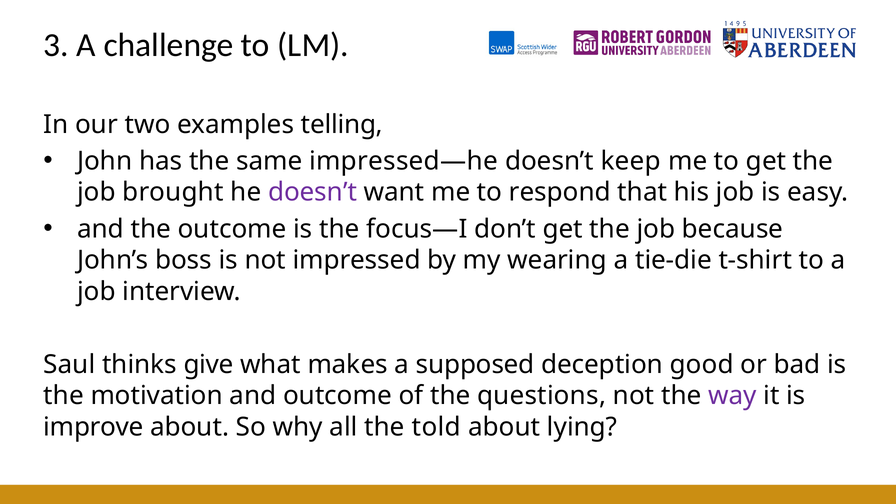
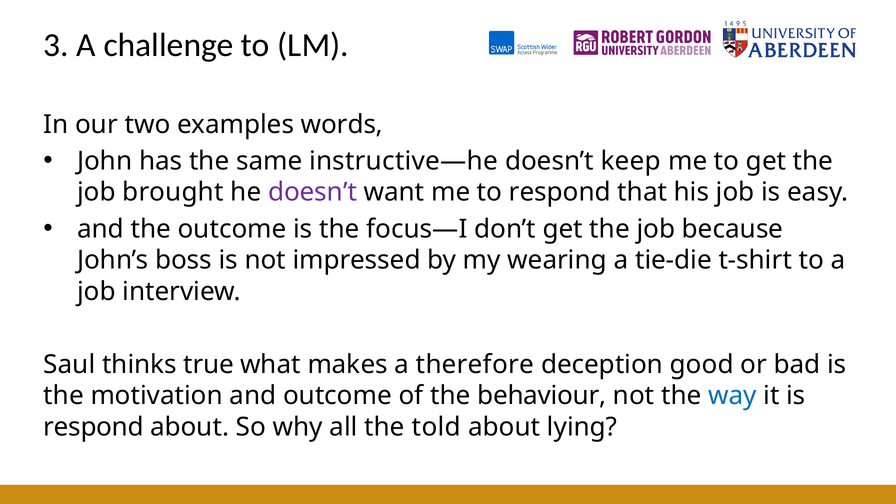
telling: telling -> words
impressed—he: impressed—he -> instructive—he
give: give -> true
supposed: supposed -> therefore
questions: questions -> behaviour
way colour: purple -> blue
improve at (94, 427): improve -> respond
